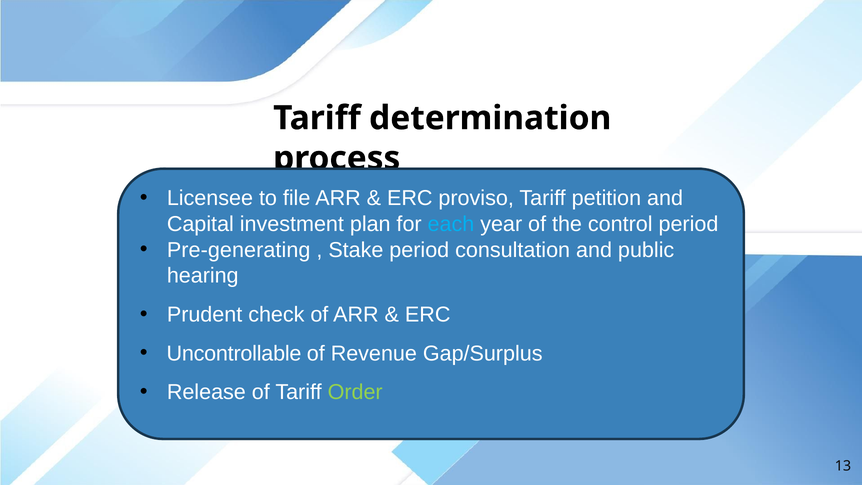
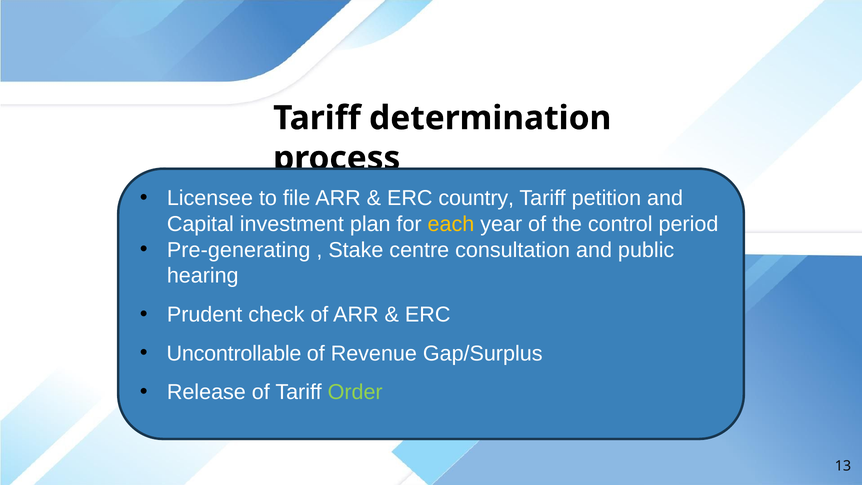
proviso: proviso -> country
each colour: light blue -> yellow
Stake period: period -> centre
